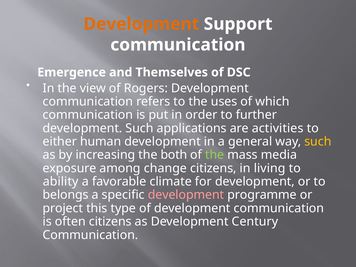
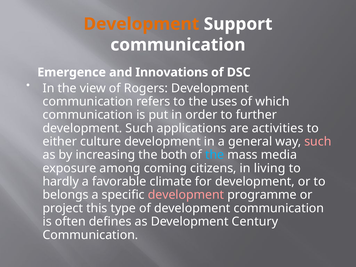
Themselves: Themselves -> Innovations
human: human -> culture
such at (318, 142) colour: yellow -> pink
the at (215, 155) colour: light green -> light blue
change: change -> coming
ability: ability -> hardly
often citizens: citizens -> defines
